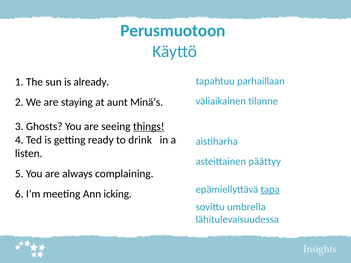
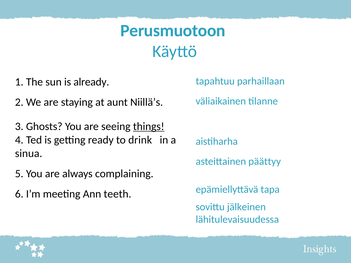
Minä’s: Minä’s -> Niillä’s
listen: listen -> sinua
tapa underline: present -> none
icking: icking -> teeth
umbrella: umbrella -> jälkeinen
